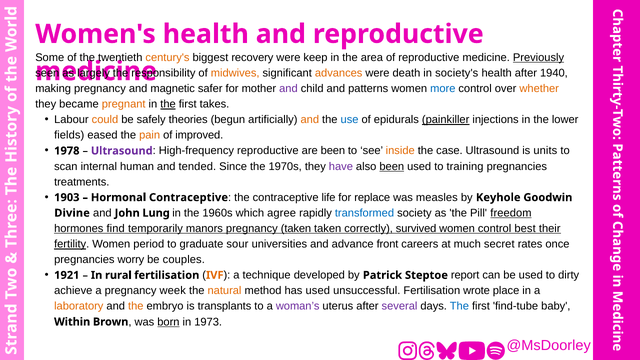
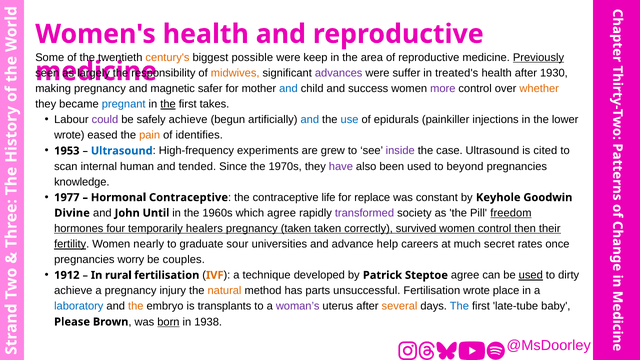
recovery: recovery -> possible
advances colour: orange -> purple
death: death -> suffer
society's: society's -> treated's
1940: 1940 -> 1930
and at (288, 89) colour: purple -> blue
patterns: patterns -> success
more colour: blue -> purple
pregnant colour: orange -> blue
could colour: orange -> purple
safely theories: theories -> achieve
and at (310, 120) colour: orange -> blue
painkiller underline: present -> none
fields at (69, 135): fields -> wrote
improved: improved -> identifies
1978: 1978 -> 1953
Ultrasound at (122, 151) colour: purple -> blue
High-frequency reproductive: reproductive -> experiments
are been: been -> grew
inside colour: orange -> purple
units: units -> cited
been at (392, 166) underline: present -> none
training: training -> beyond
treatments: treatments -> knowledge
1903: 1903 -> 1977
measles: measles -> constant
Lung: Lung -> Until
transformed colour: blue -> purple
find: find -> four
manors: manors -> healers
best: best -> then
period: period -> nearly
front: front -> help
1921: 1921 -> 1912
Steptoe report: report -> agree
used at (531, 275) underline: none -> present
week: week -> injury
has used: used -> parts
laboratory colour: orange -> blue
several colour: purple -> orange
find-tube: find-tube -> late-tube
Within: Within -> Please
1973: 1973 -> 1938
